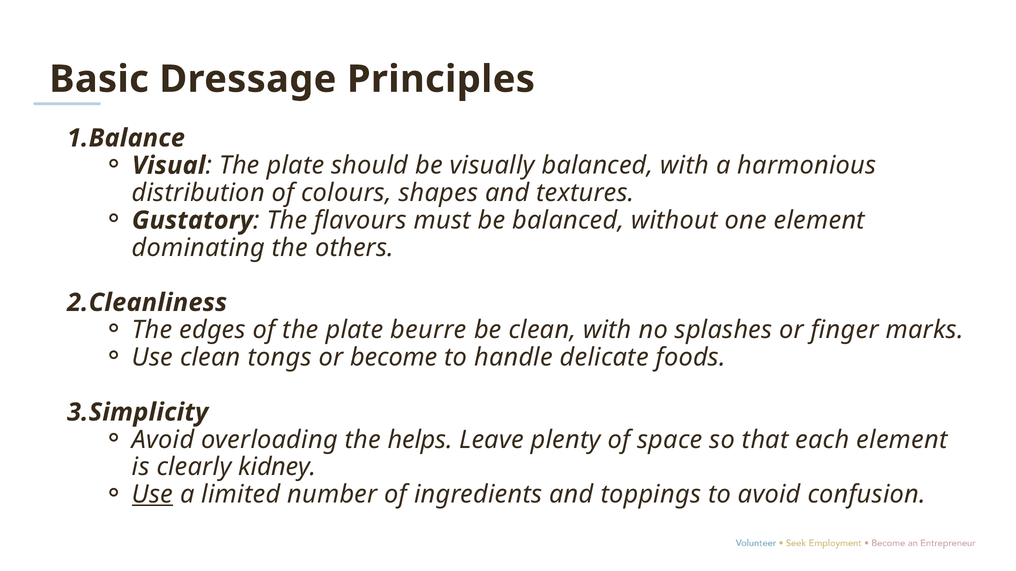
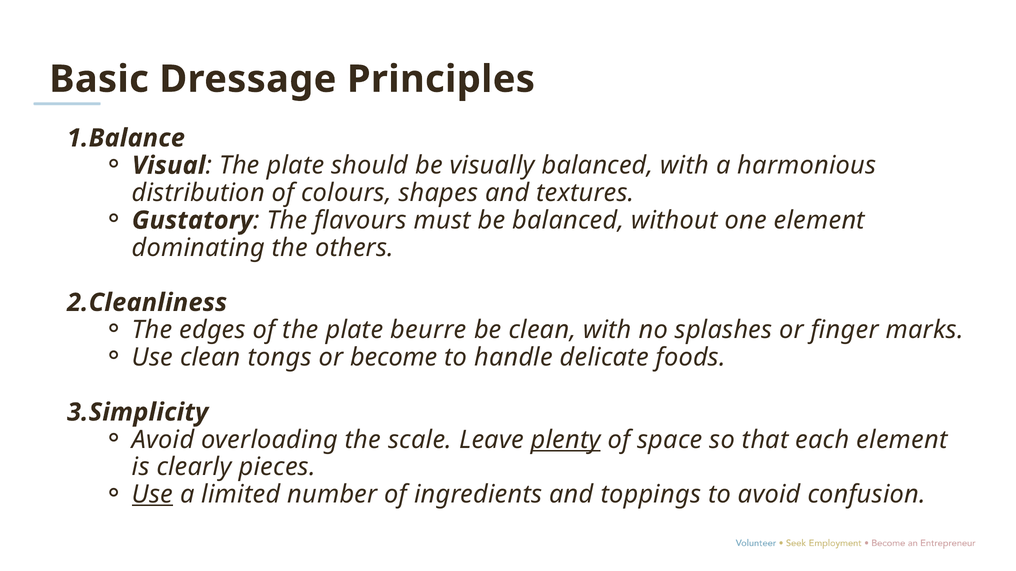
helps: helps -> scale
plenty underline: none -> present
kidney: kidney -> pieces
